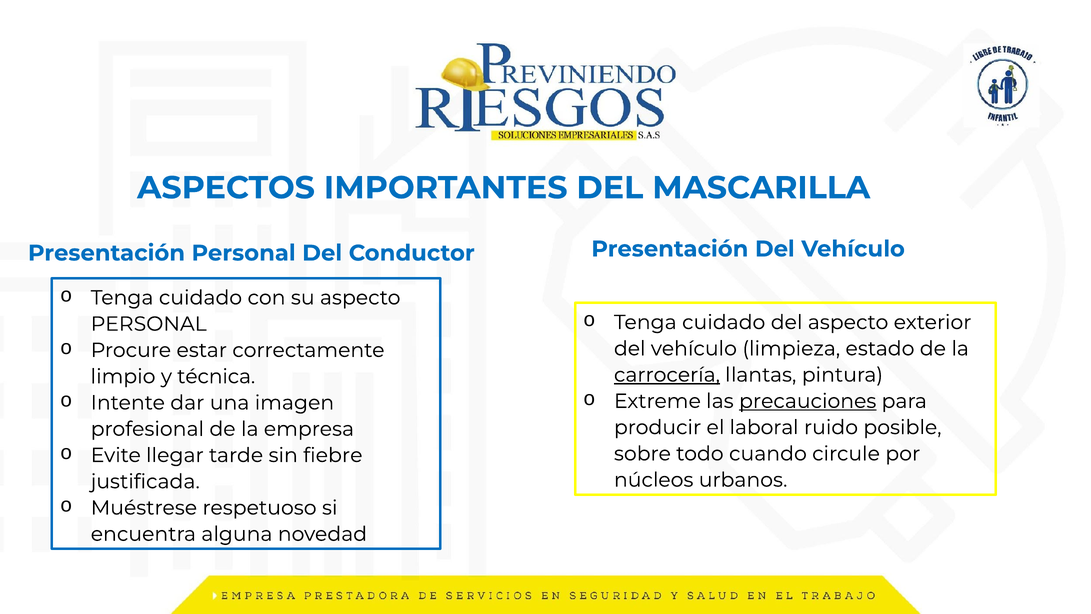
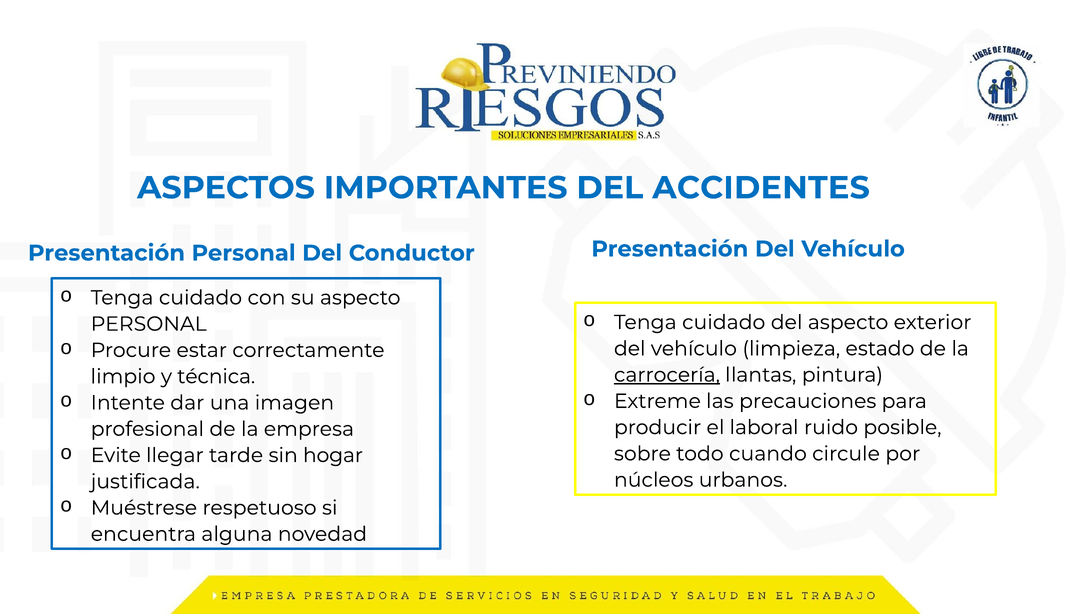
MASCARILLA: MASCARILLA -> ACCIDENTES
precauciones underline: present -> none
fiebre: fiebre -> hogar
